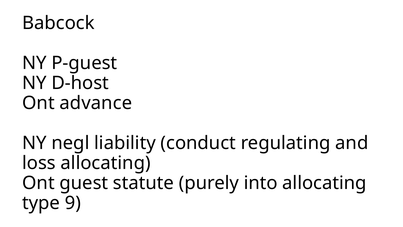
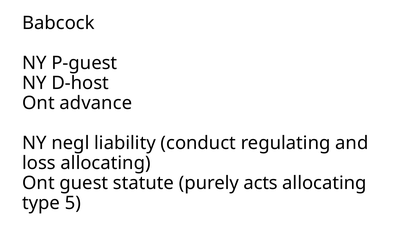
into: into -> acts
9: 9 -> 5
